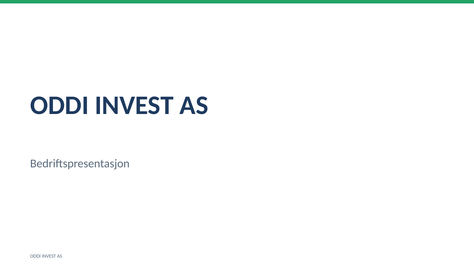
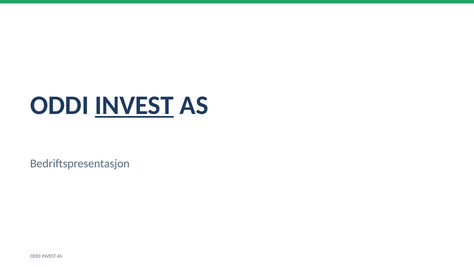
INVEST at (134, 105) underline: none -> present
